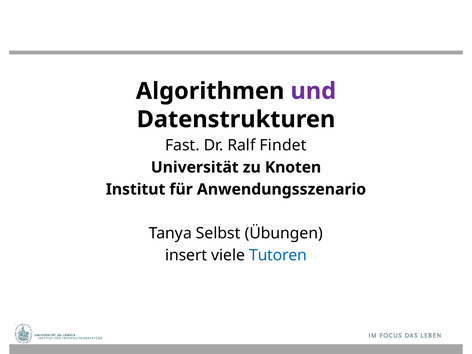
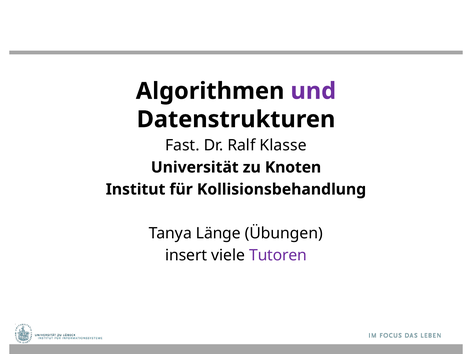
Findet: Findet -> Klasse
Anwendungsszenario: Anwendungsszenario -> Kollisionsbehandlung
Selbst: Selbst -> Länge
Tutoren colour: blue -> purple
